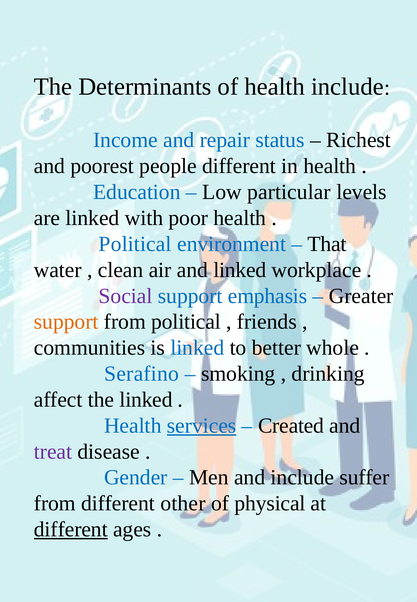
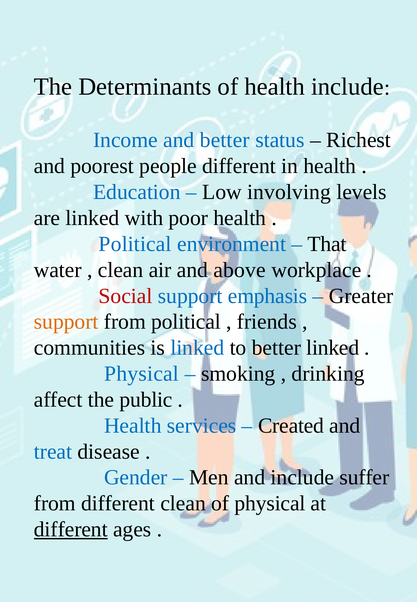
and repair: repair -> better
particular: particular -> involving
and linked: linked -> above
Social colour: purple -> red
better whole: whole -> linked
Serafino at (142, 374): Serafino -> Physical
the linked: linked -> public
services underline: present -> none
treat colour: purple -> blue
different other: other -> clean
